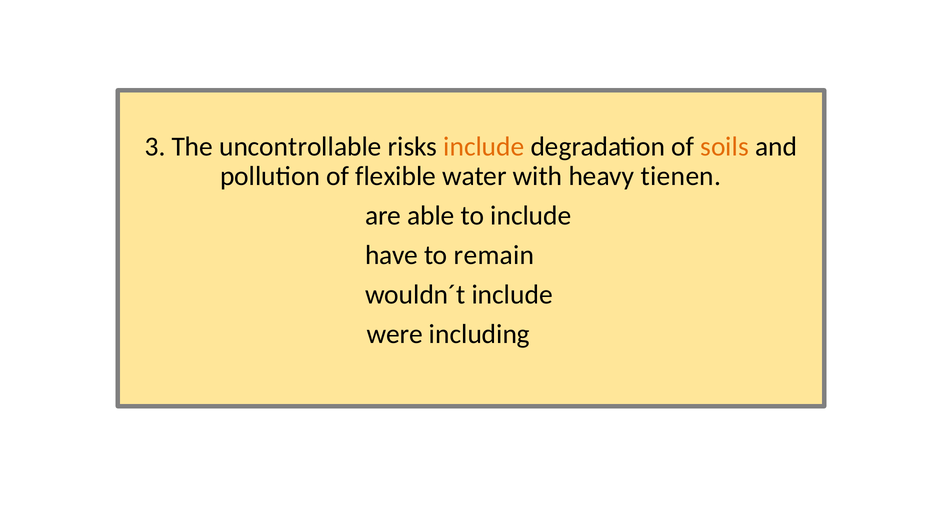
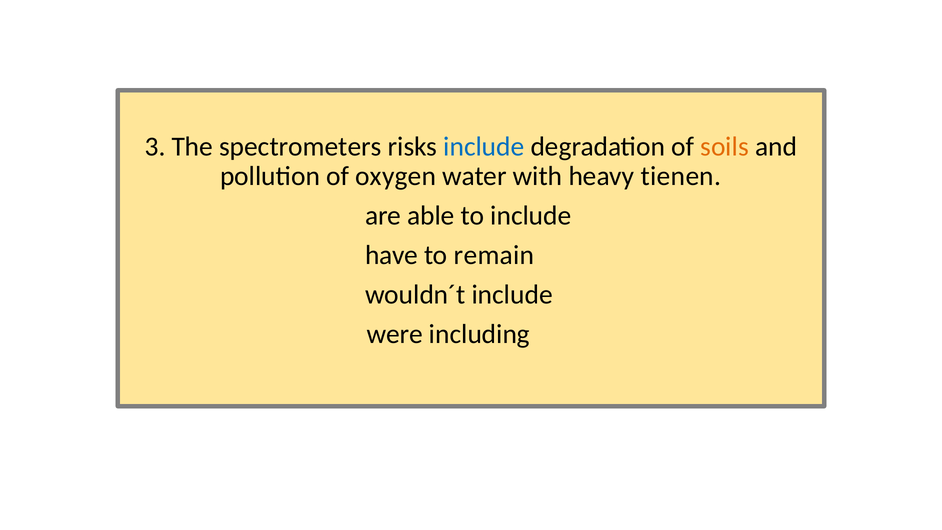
uncontrollable: uncontrollable -> spectrometers
include at (484, 147) colour: orange -> blue
flexible: flexible -> oxygen
